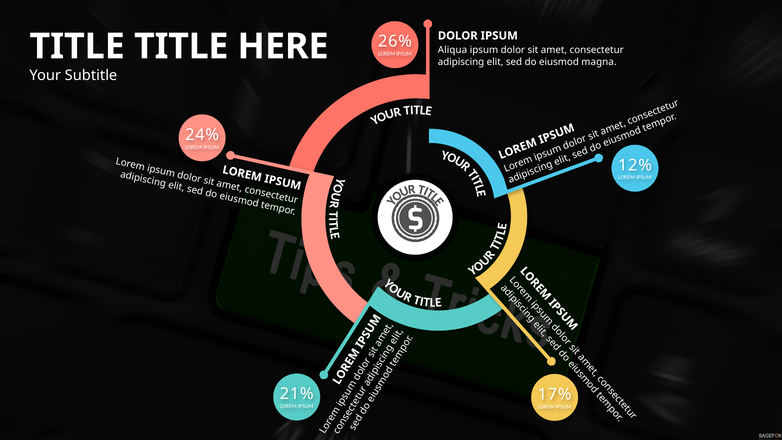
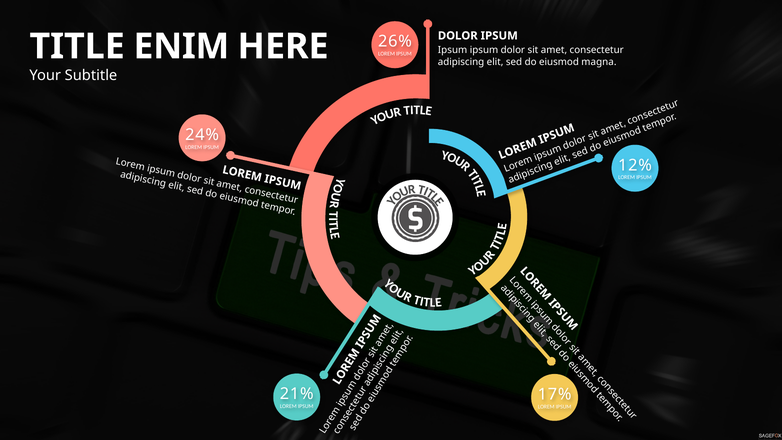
TITLE at (181, 46): TITLE -> ENIM
Aliqua at (453, 50): Aliqua -> Ipsum
